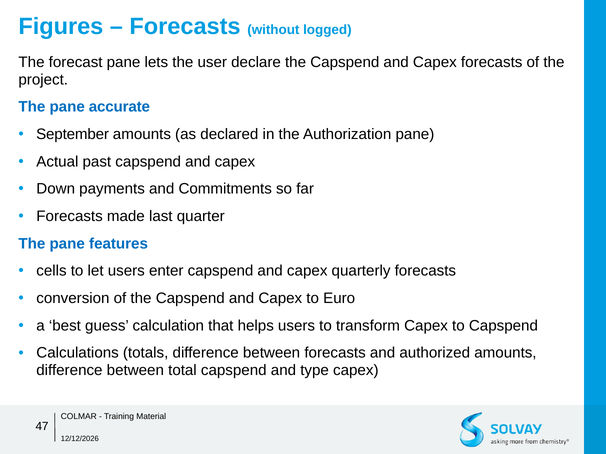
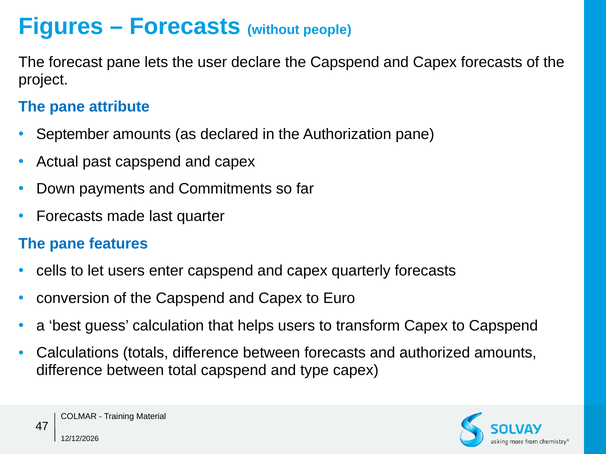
logged: logged -> people
accurate: accurate -> attribute
